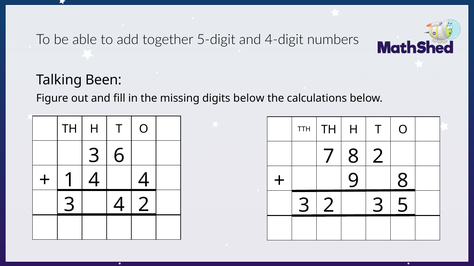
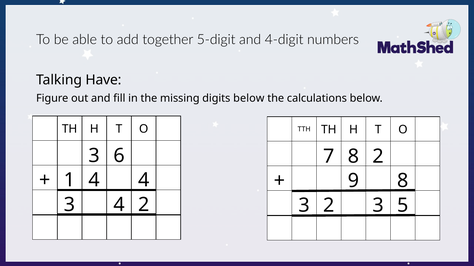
Been: Been -> Have
